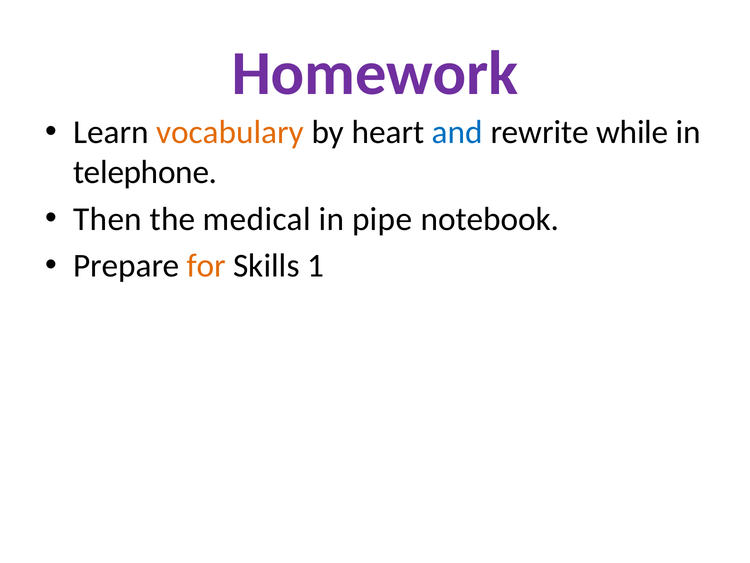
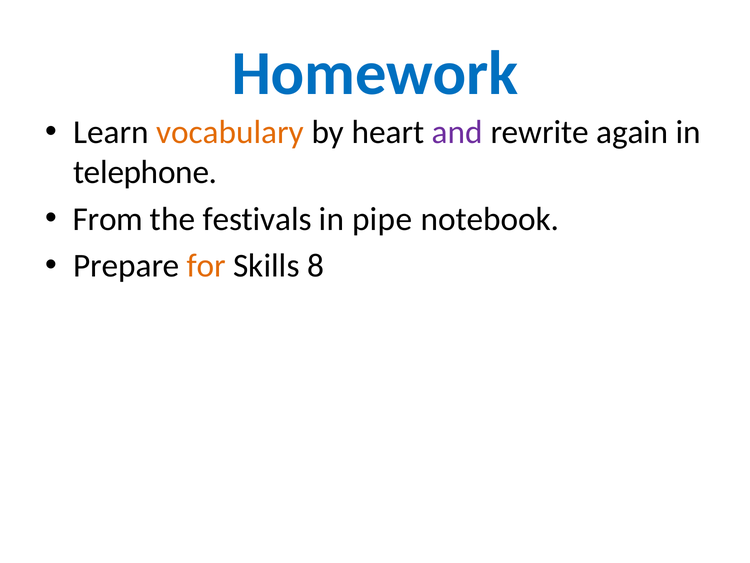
Homework colour: purple -> blue
and colour: blue -> purple
while: while -> again
Then: Then -> From
medical: medical -> festivals
1: 1 -> 8
